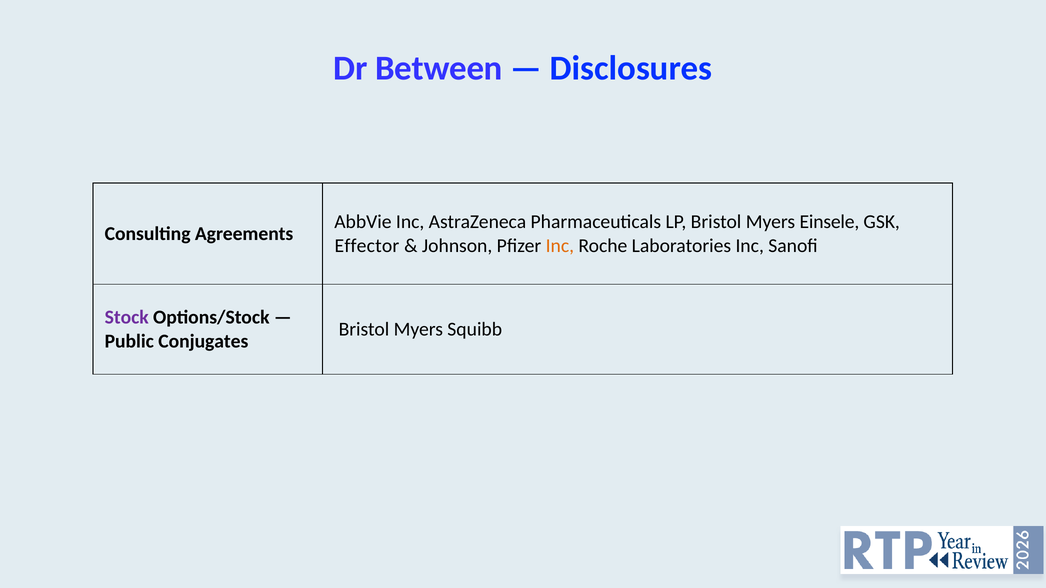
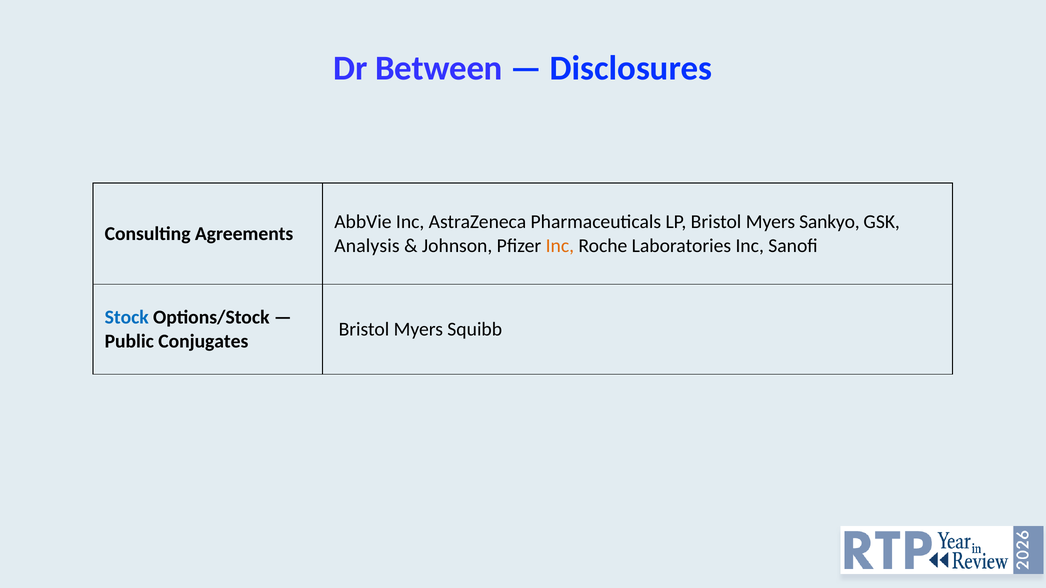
Einsele: Einsele -> Sankyo
Effector: Effector -> Analysis
Stock colour: purple -> blue
